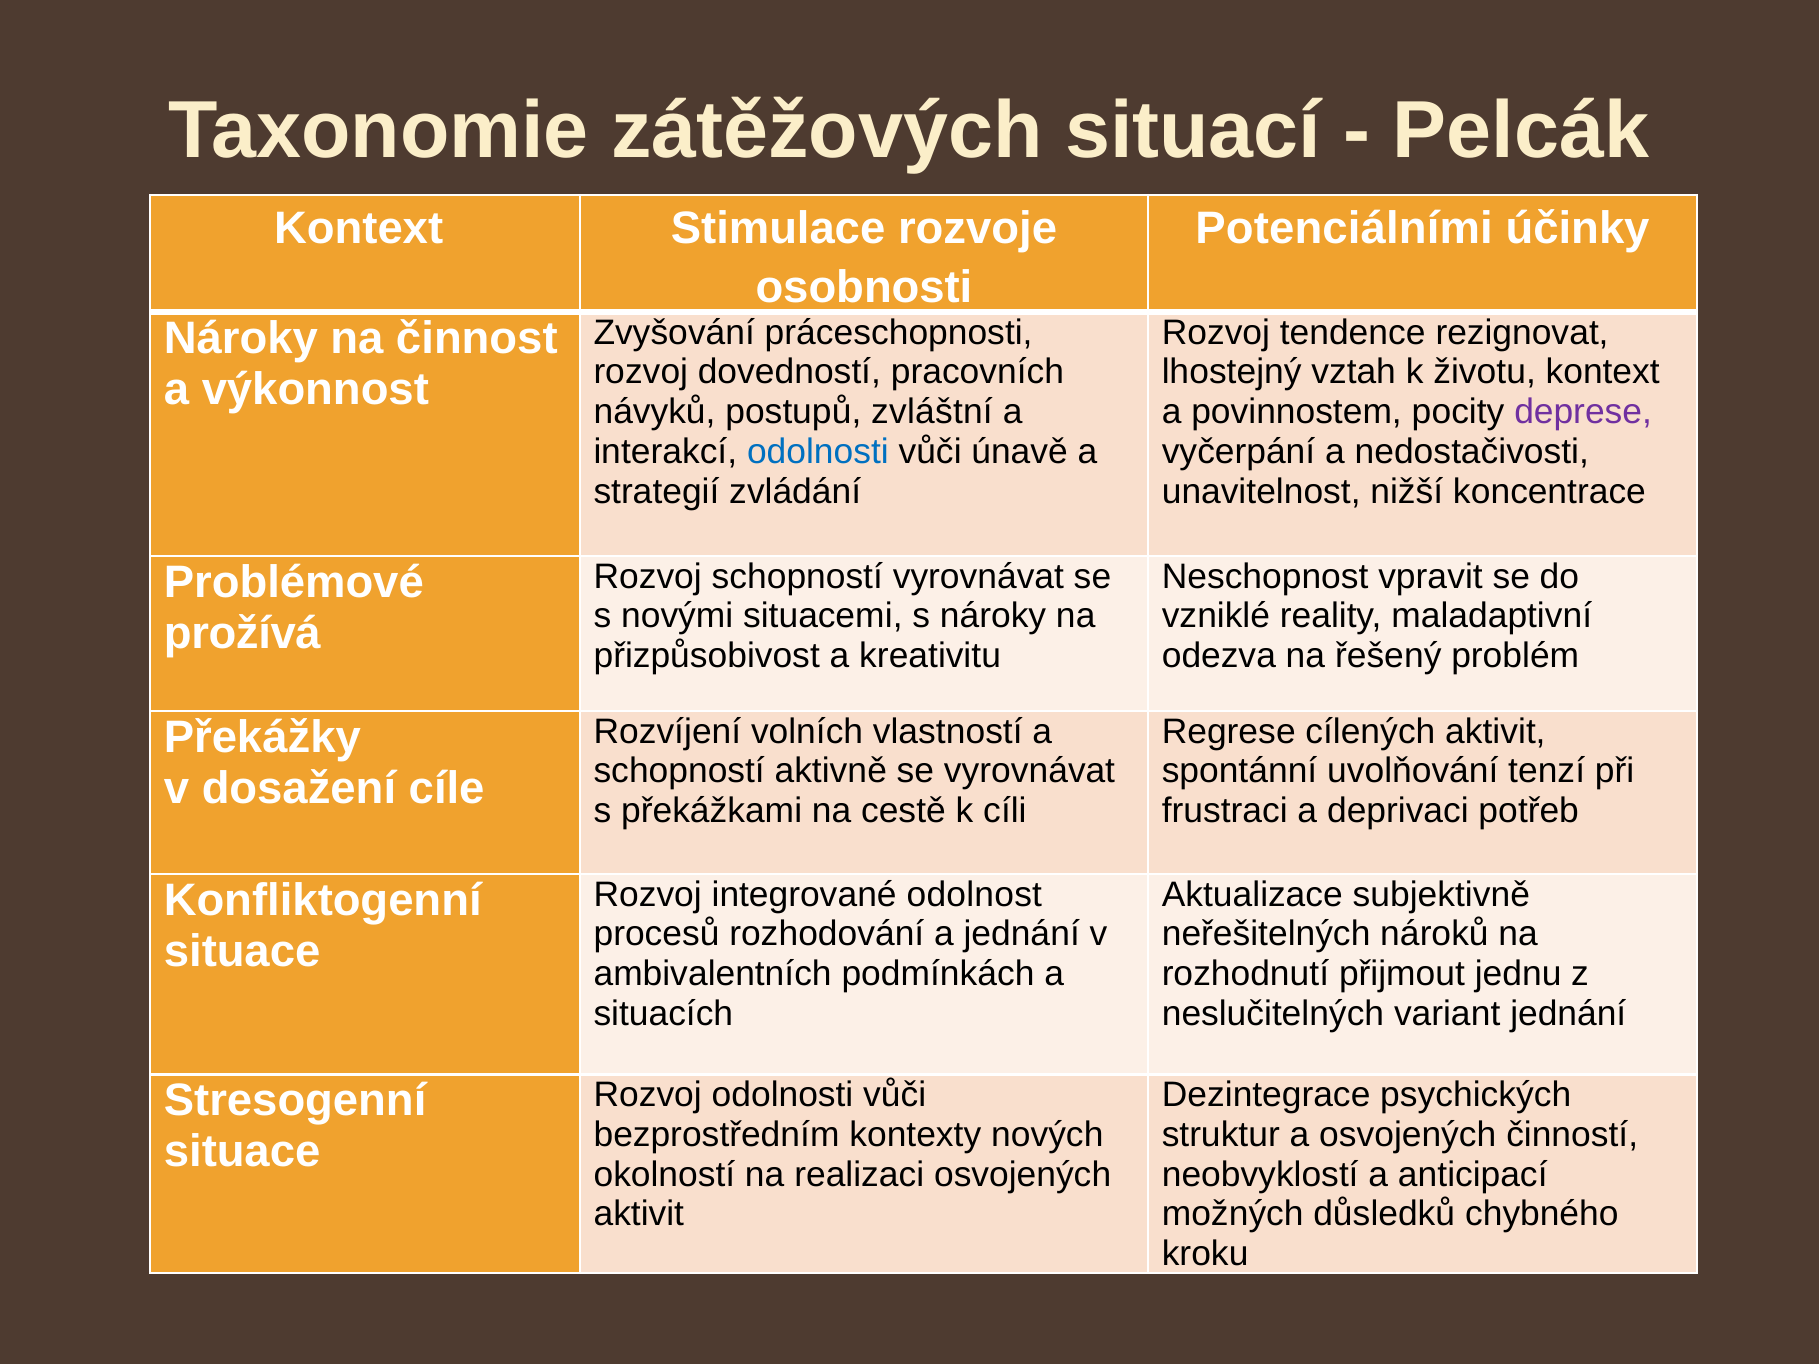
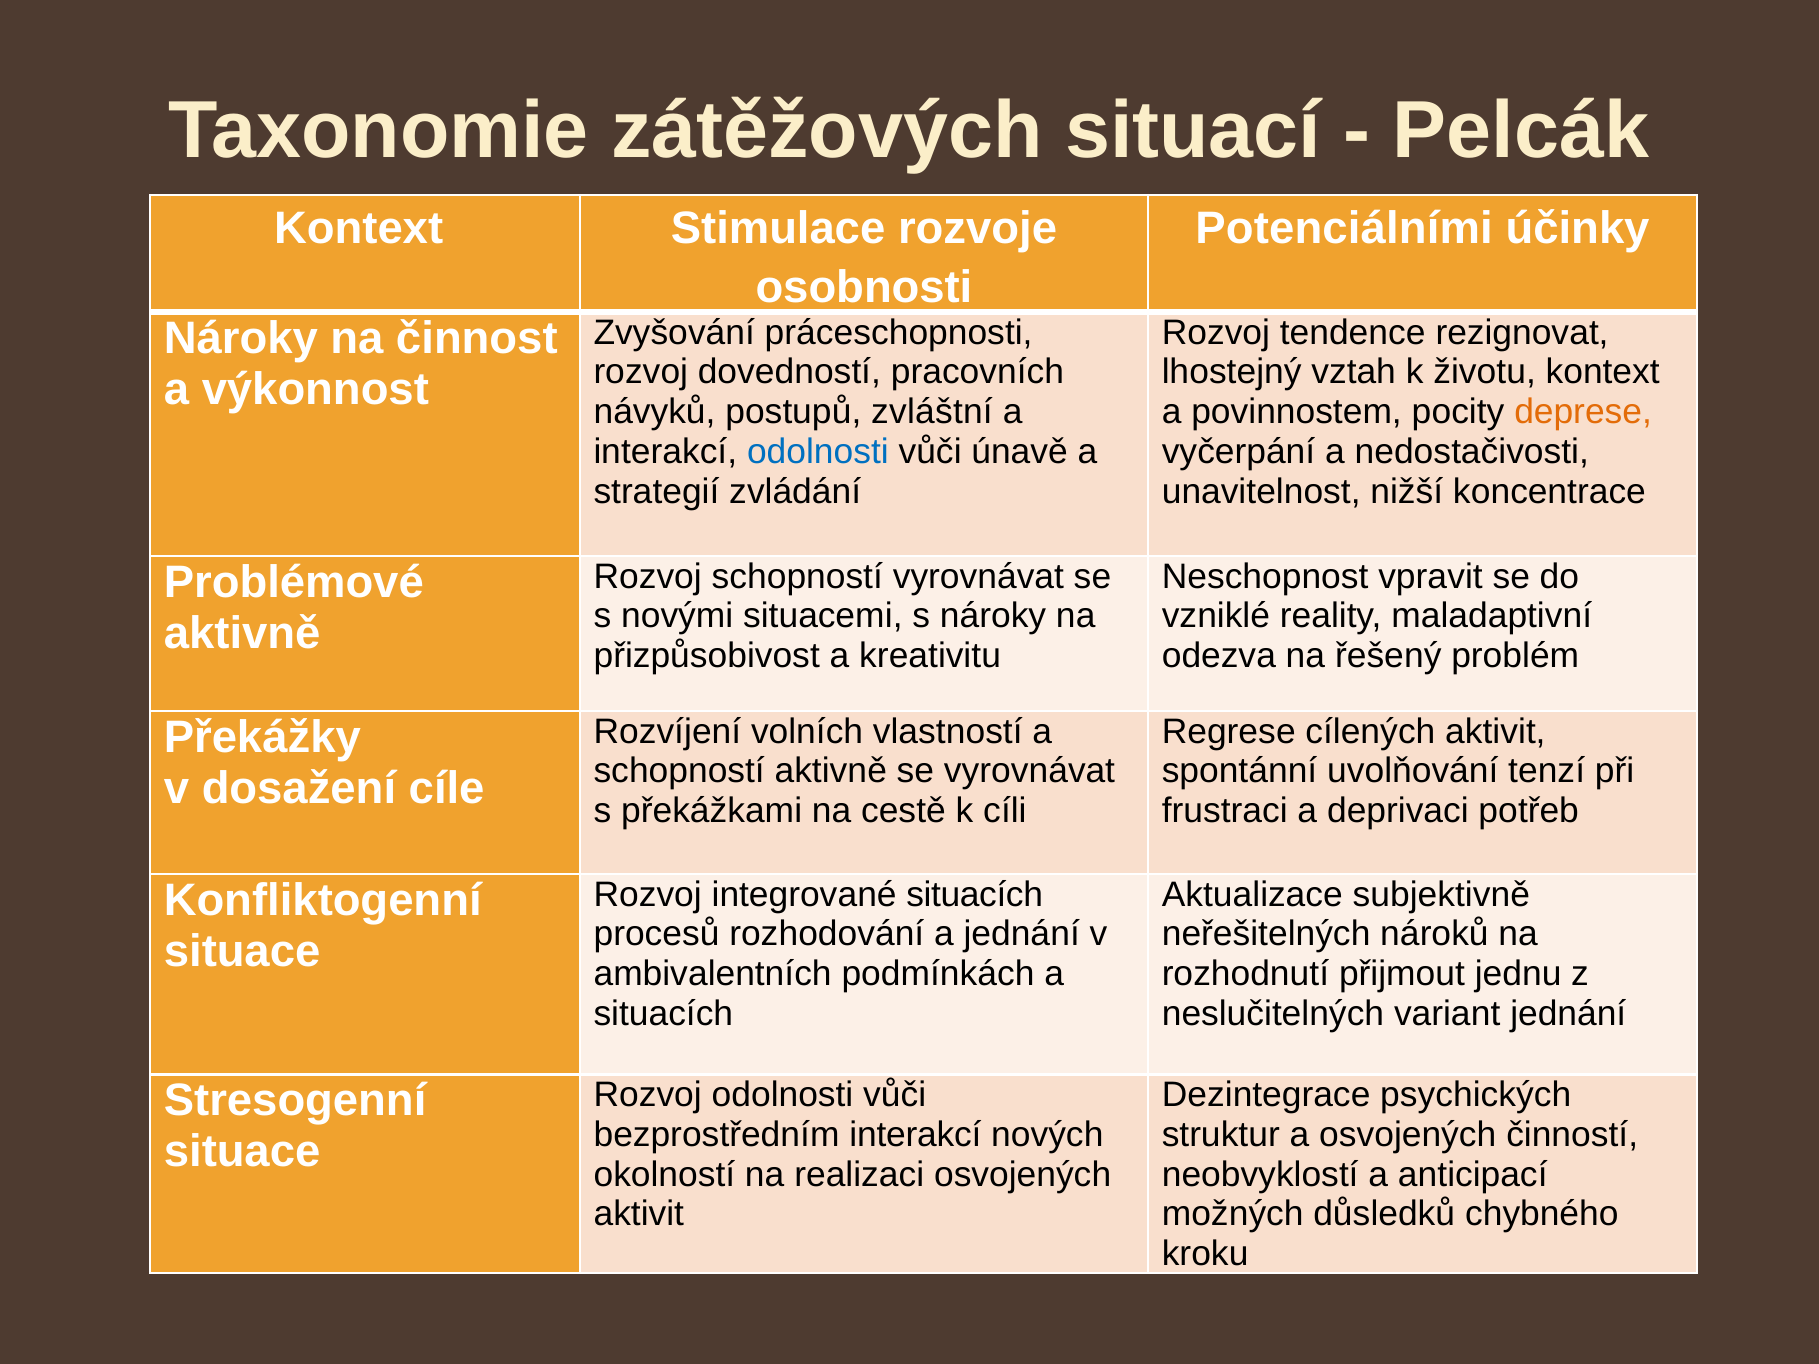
deprese colour: purple -> orange
prožívá at (242, 633): prožívá -> aktivně
integrované odolnost: odolnost -> situacích
bezprostředním kontexty: kontexty -> interakcí
